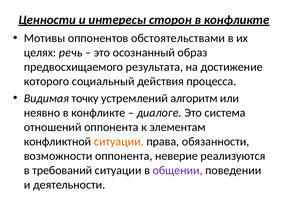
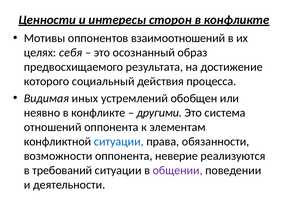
обстоятельствами: обстоятельствами -> взаимоотношений
речь: речь -> себя
точку: точку -> иных
алгоритм: алгоритм -> обобщен
диалоге: диалоге -> другими
ситуации at (119, 141) colour: orange -> blue
